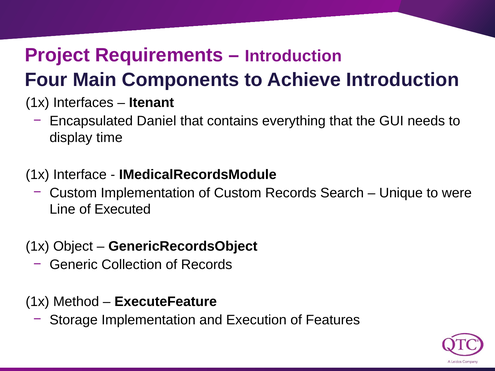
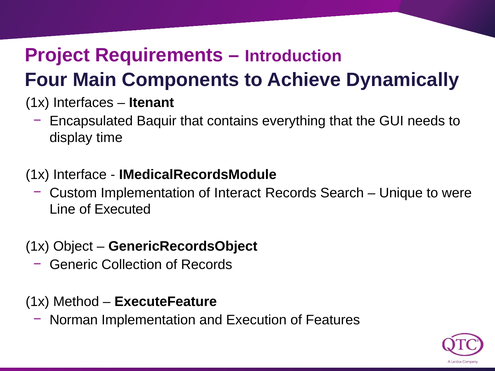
Achieve Introduction: Introduction -> Dynamically
Daniel: Daniel -> Baquir
of Custom: Custom -> Interact
Storage: Storage -> Norman
